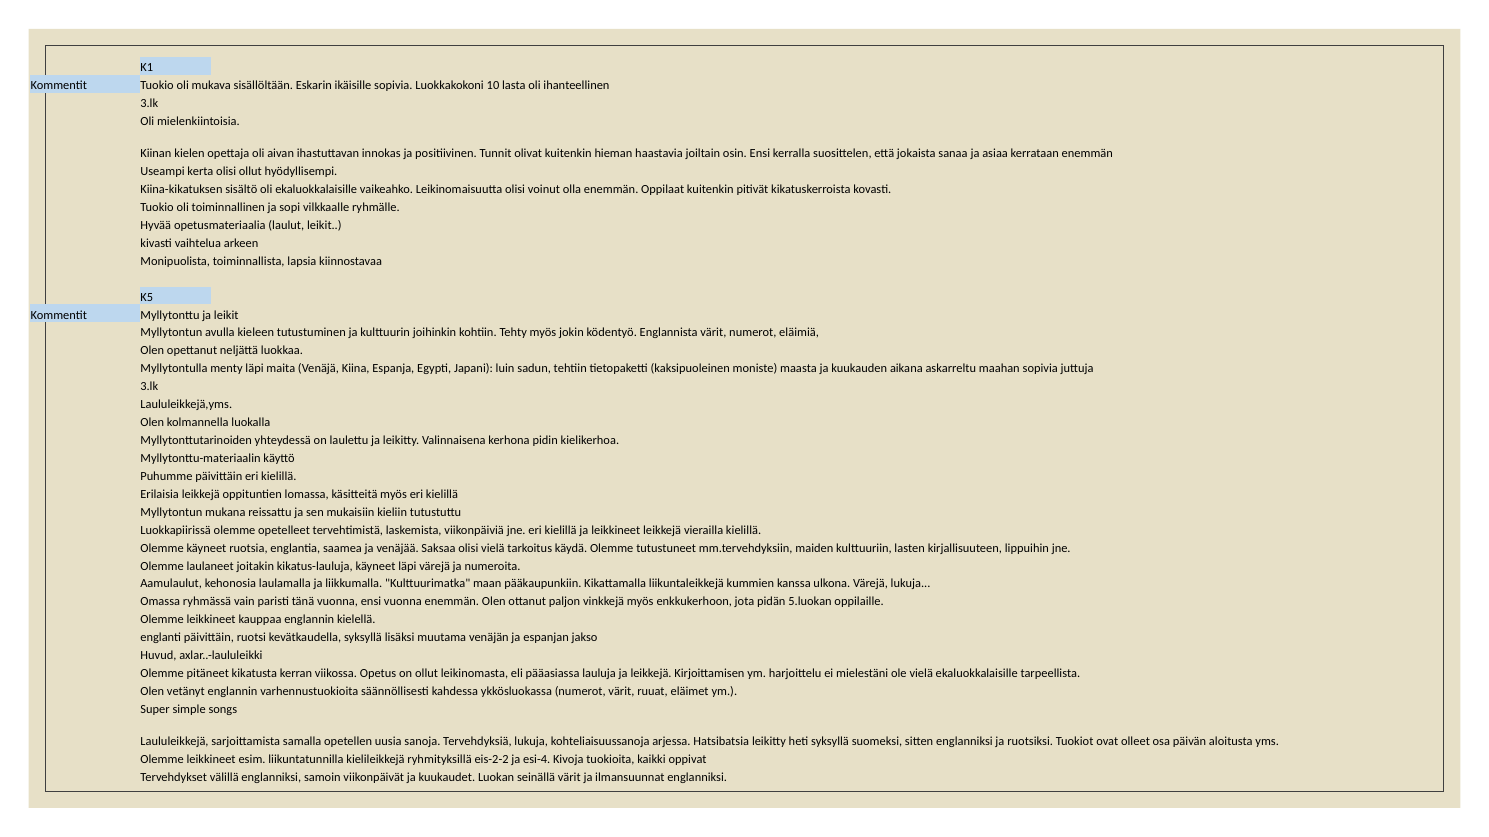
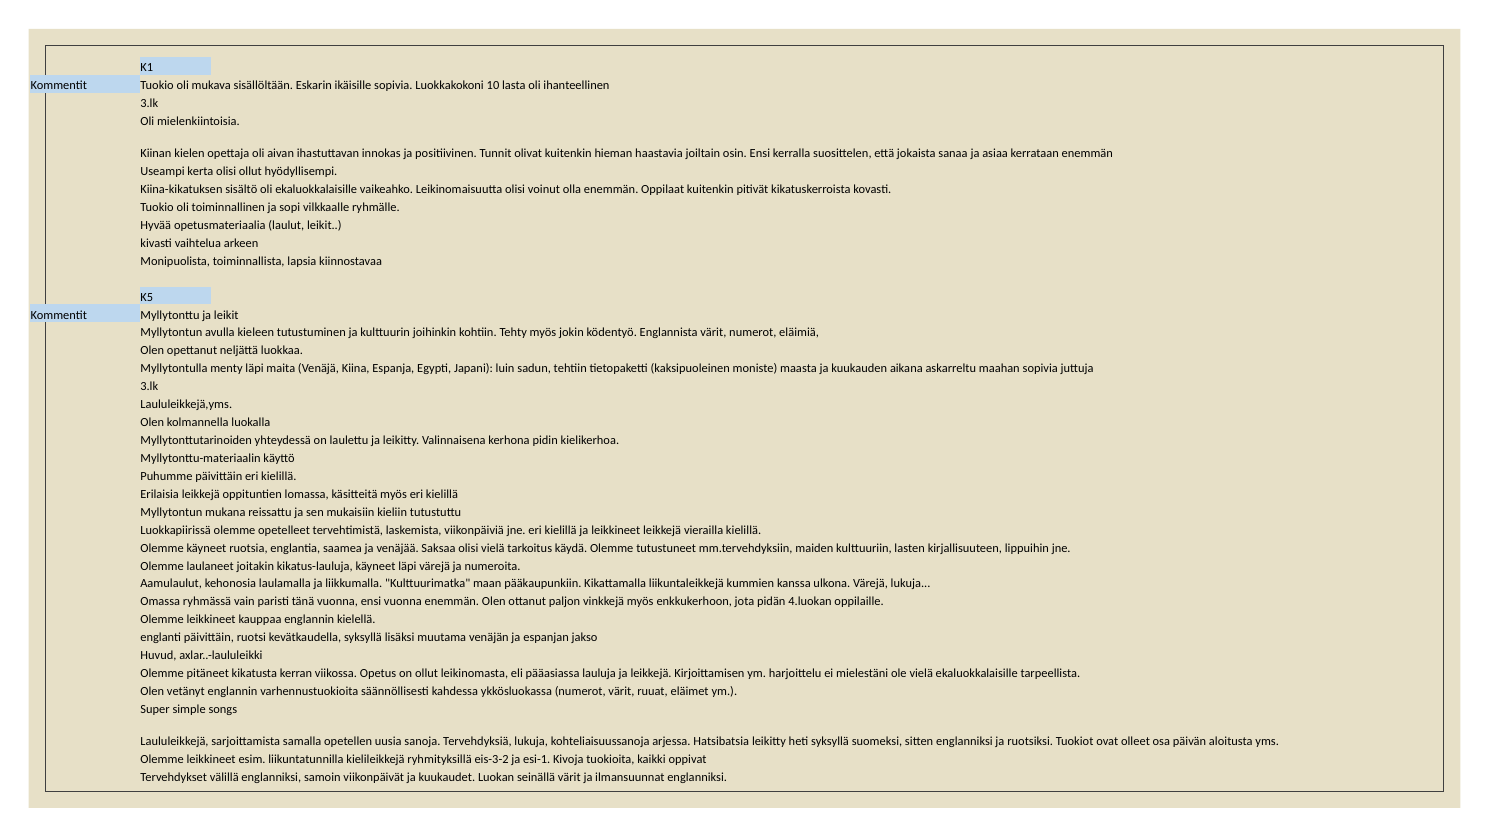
5.luokan: 5.luokan -> 4.luokan
eis-2-2: eis-2-2 -> eis-3-2
esi-4: esi-4 -> esi-1
